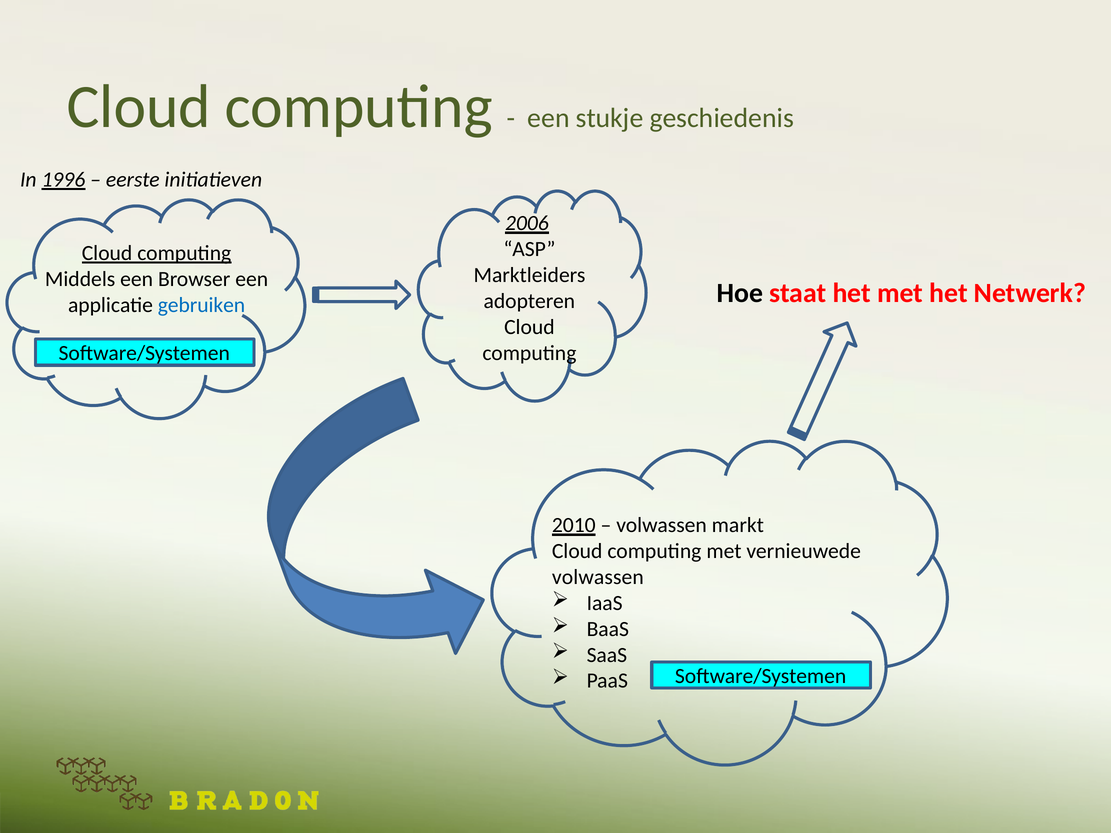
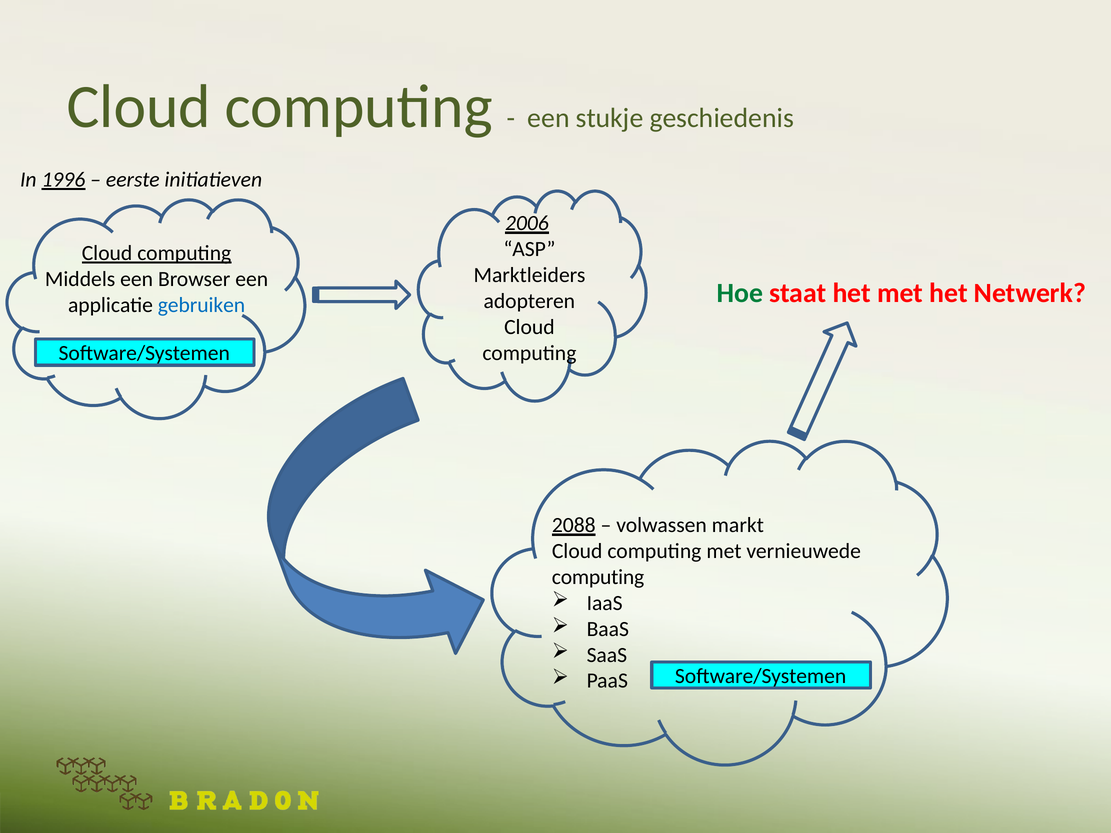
Hoe colour: black -> green
2010: 2010 -> 2088
volwassen at (598, 577): volwassen -> computing
